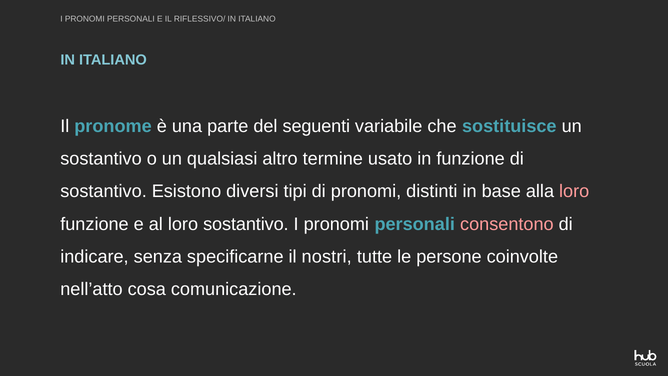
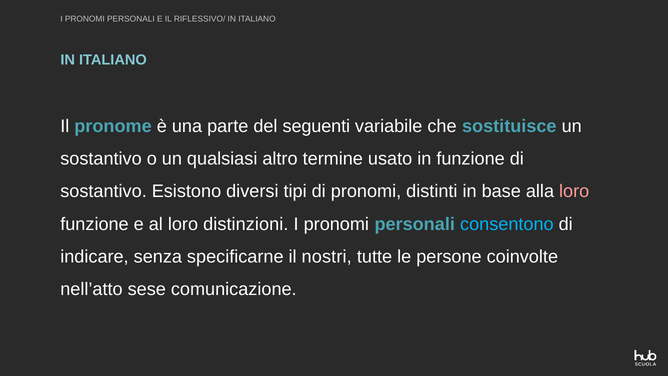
loro sostantivo: sostantivo -> distinzioni
consentono colour: pink -> light blue
cosa: cosa -> sese
